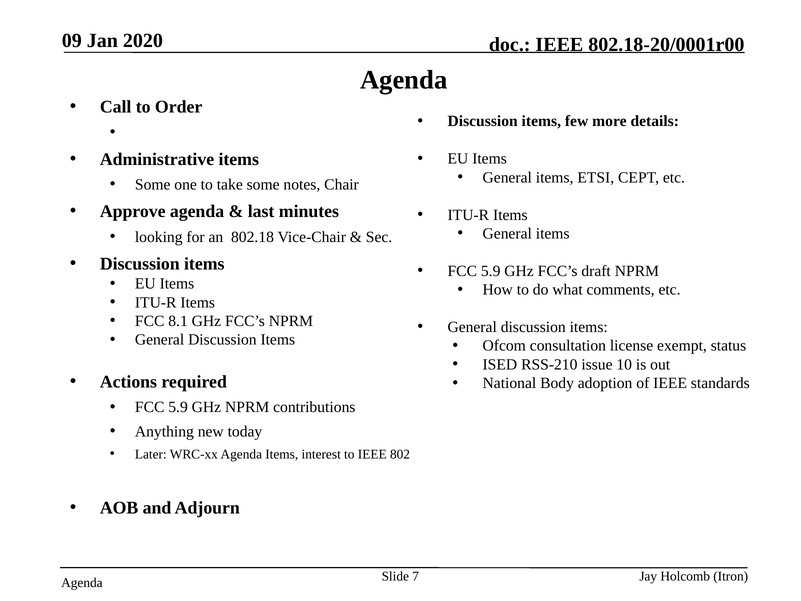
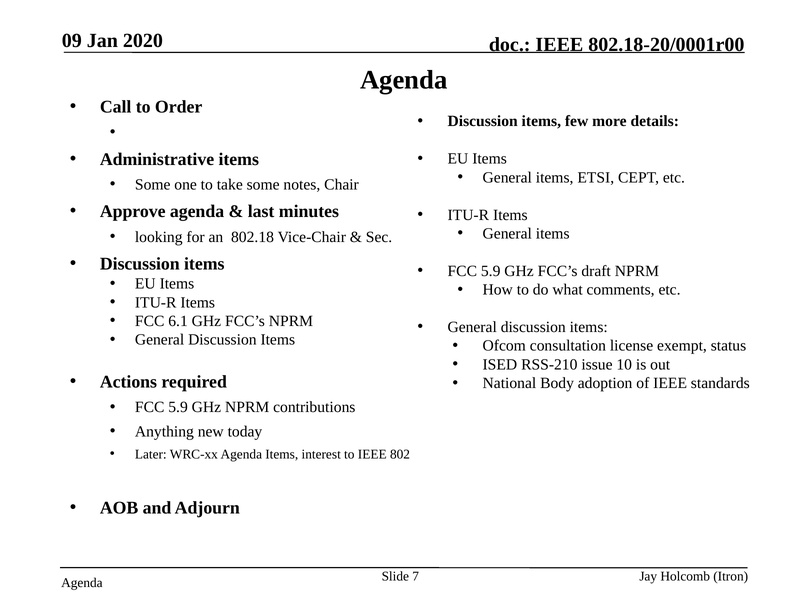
8.1: 8.1 -> 6.1
